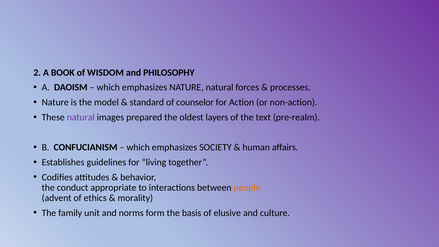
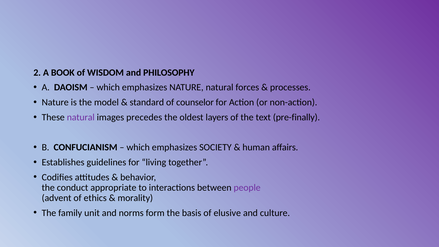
prepared: prepared -> precedes
pre-realm: pre-realm -> pre-finally
people colour: orange -> purple
